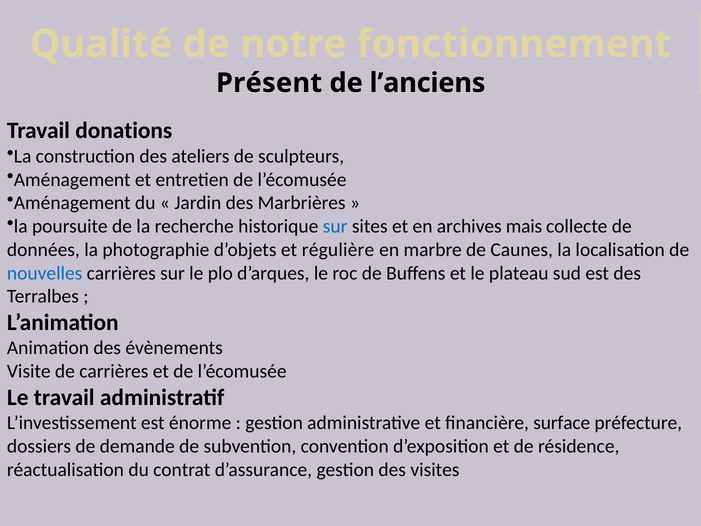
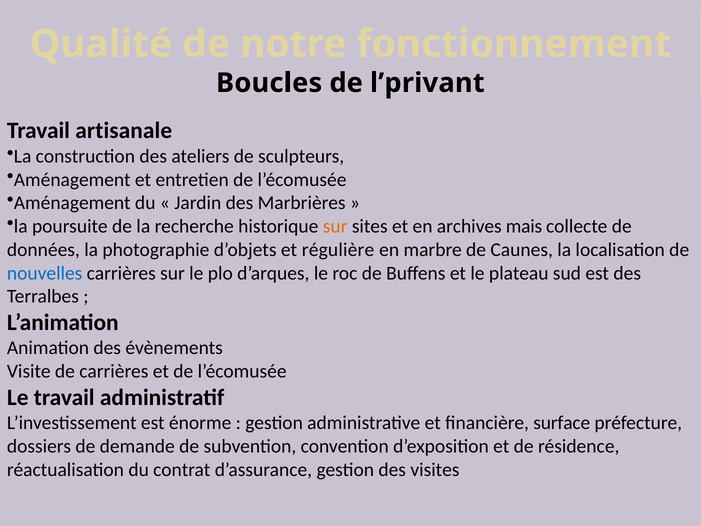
Présent: Présent -> Boucles
l’anciens: l’anciens -> l’privant
donations: donations -> artisanale
sur at (335, 226) colour: blue -> orange
